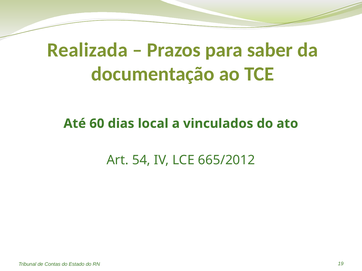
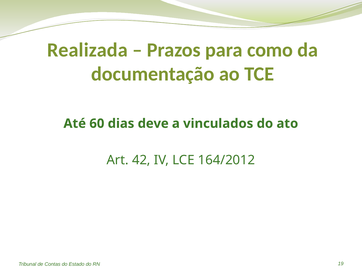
saber: saber -> como
local: local -> deve
54: 54 -> 42
665/2012: 665/2012 -> 164/2012
